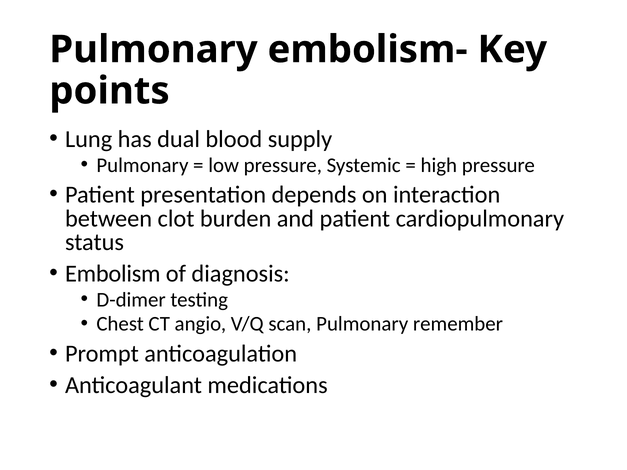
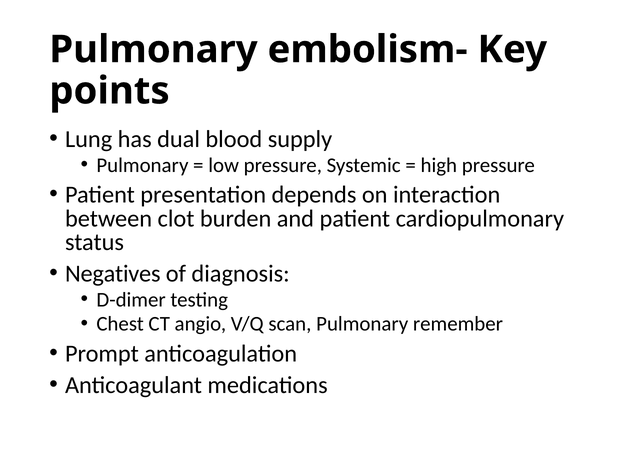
Embolism: Embolism -> Negatives
